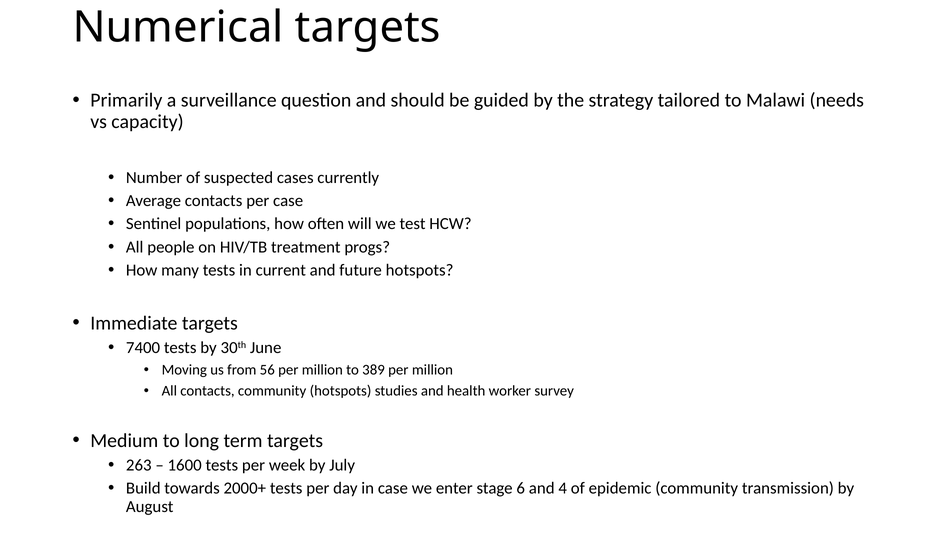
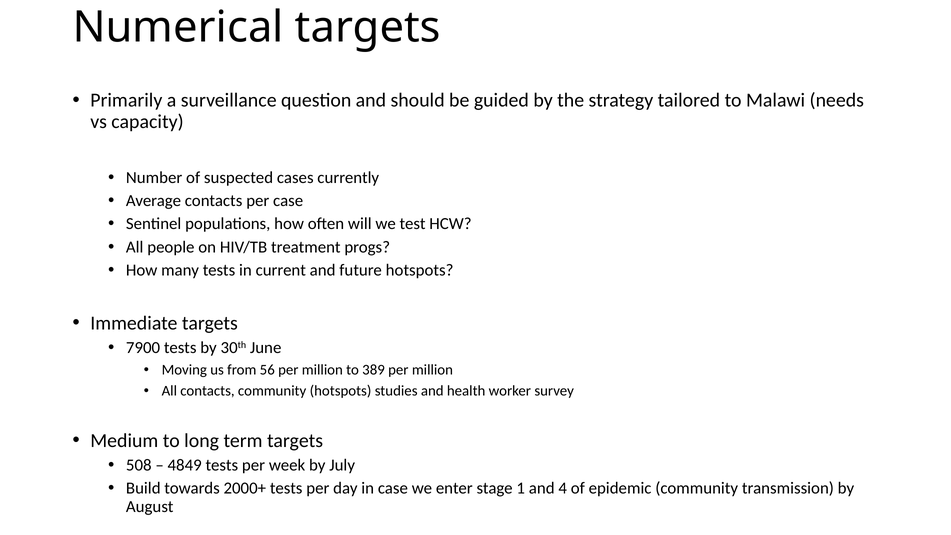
7400: 7400 -> 7900
263: 263 -> 508
1600: 1600 -> 4849
6: 6 -> 1
